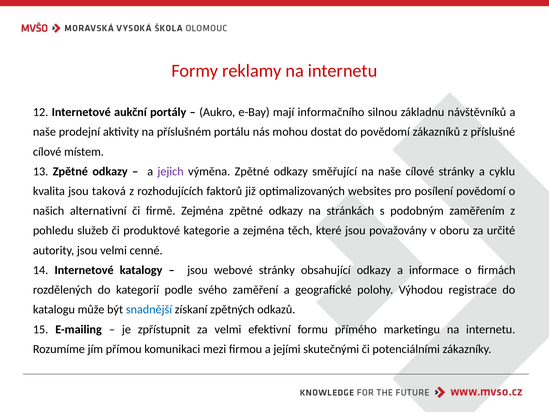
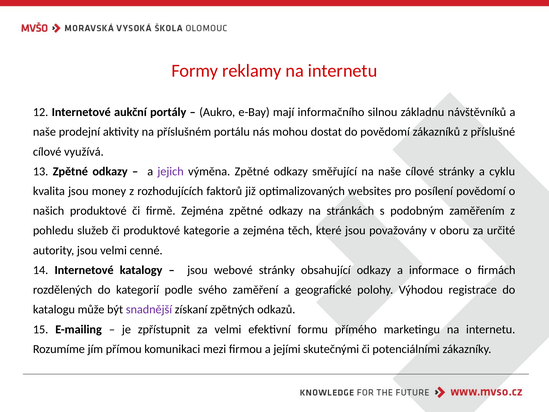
místem: místem -> využívá
taková: taková -> money
našich alternativní: alternativní -> produktové
snadnější colour: blue -> purple
